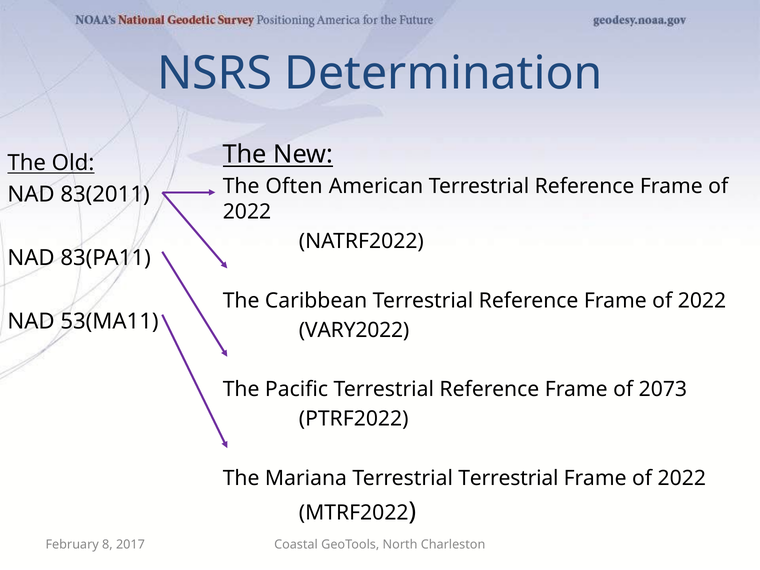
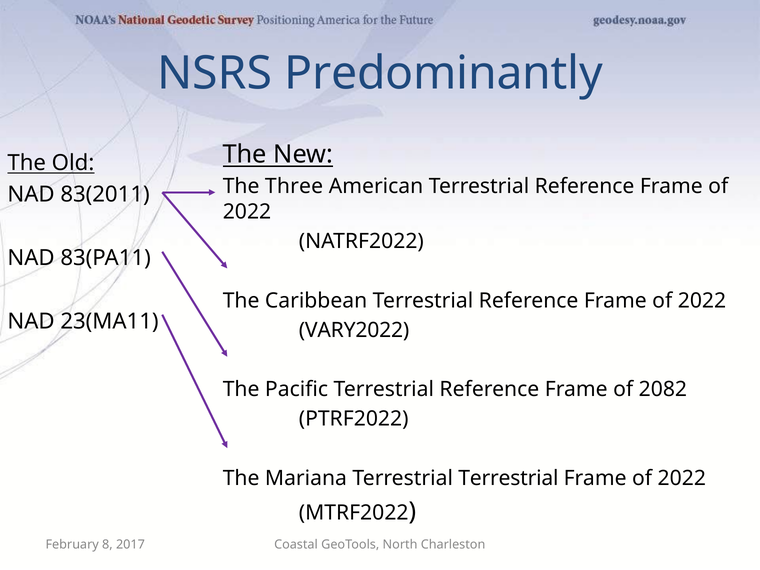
Determination: Determination -> Predominantly
Often: Often -> Three
53(MA11: 53(MA11 -> 23(MA11
2073: 2073 -> 2082
